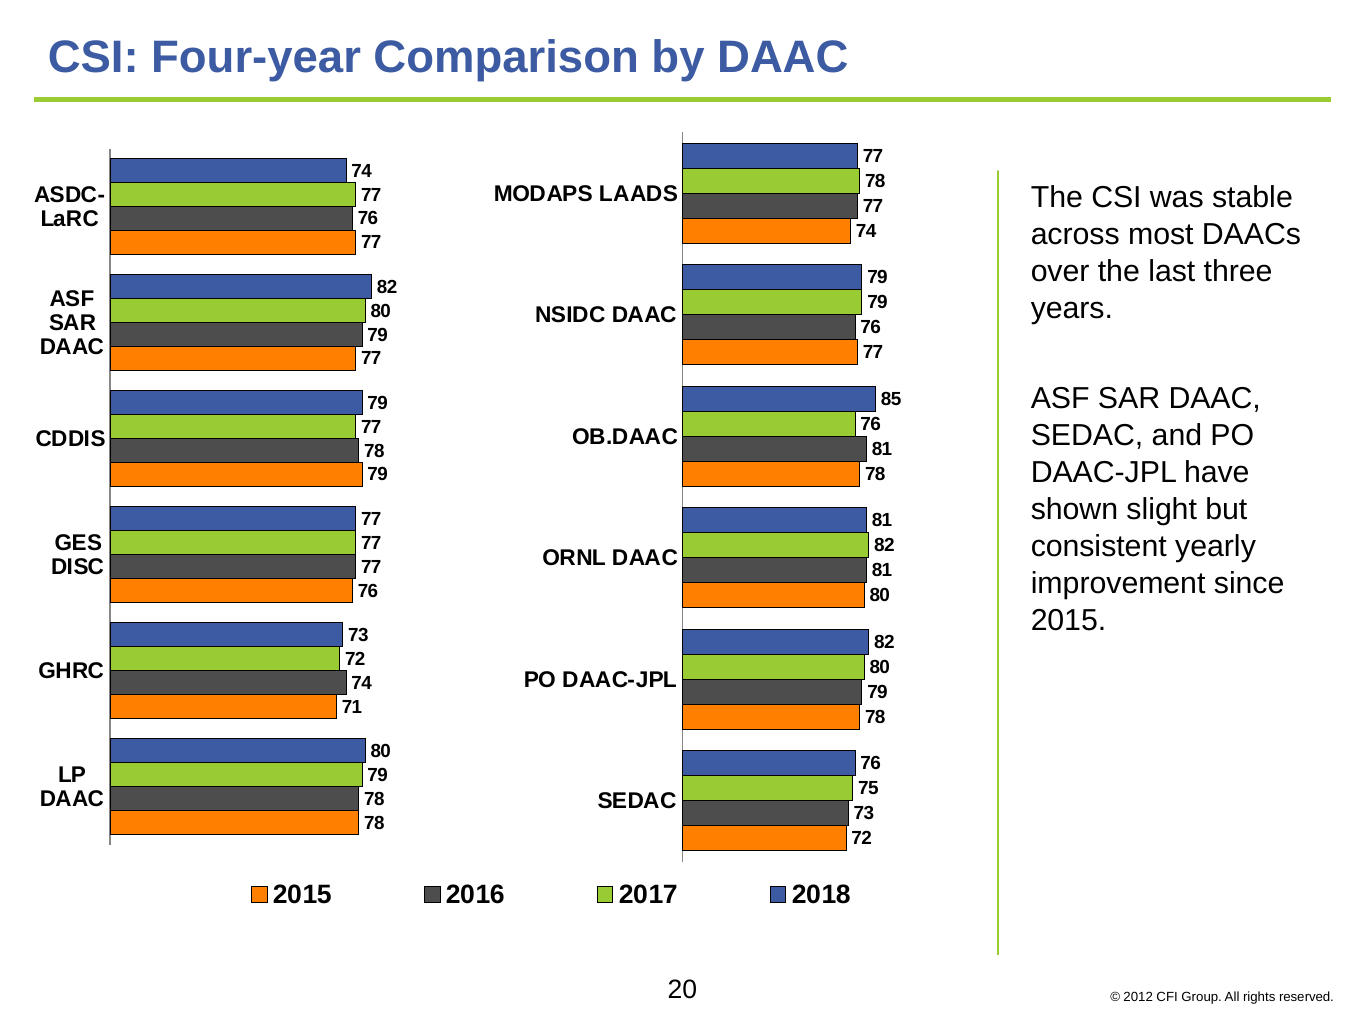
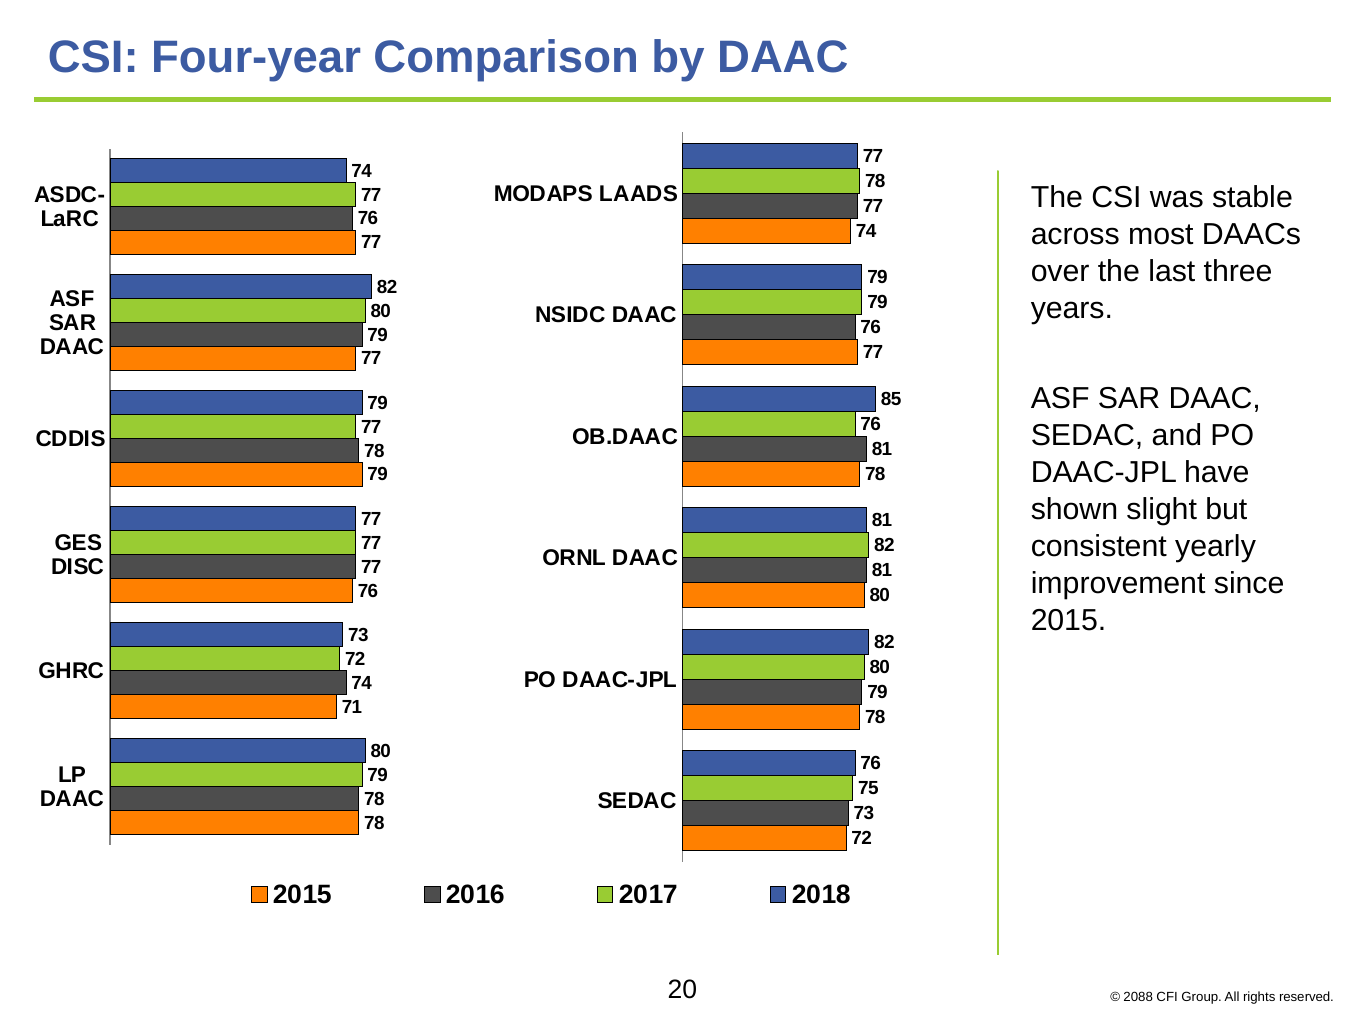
2012: 2012 -> 2088
